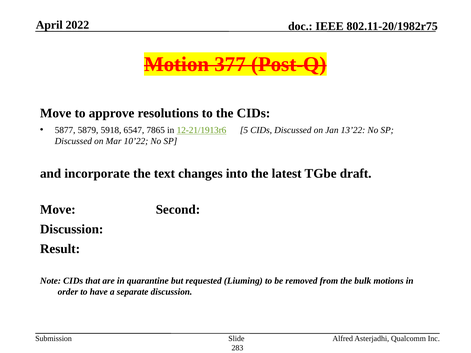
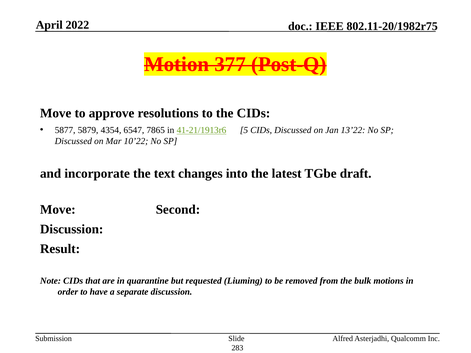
5918: 5918 -> 4354
12-21/1913r6: 12-21/1913r6 -> 41-21/1913r6
